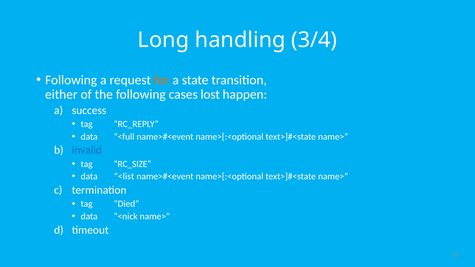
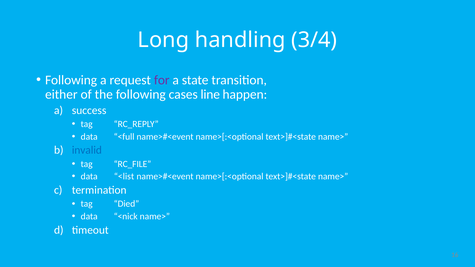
for colour: orange -> purple
lost: lost -> line
RC_SIZE: RC_SIZE -> RC_FILE
